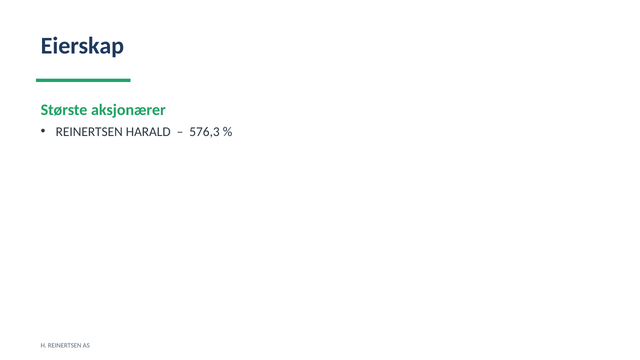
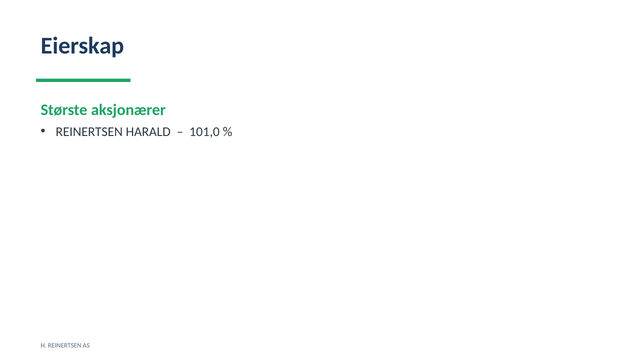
576,3: 576,3 -> 101,0
